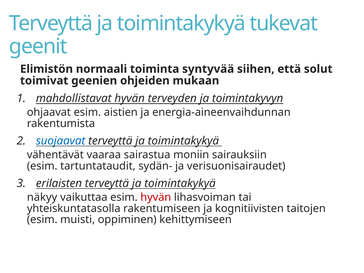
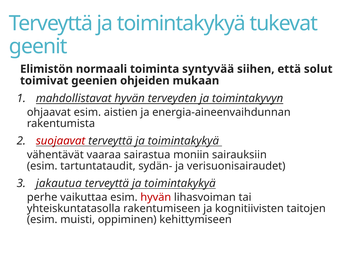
suojaavat colour: blue -> red
erilaisten: erilaisten -> jakautua
näkyy: näkyy -> perhe
